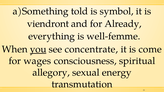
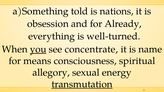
symbol: symbol -> nations
viendront: viendront -> obsession
well-femme: well-femme -> well-turned
come: come -> name
wages: wages -> means
transmutation underline: none -> present
